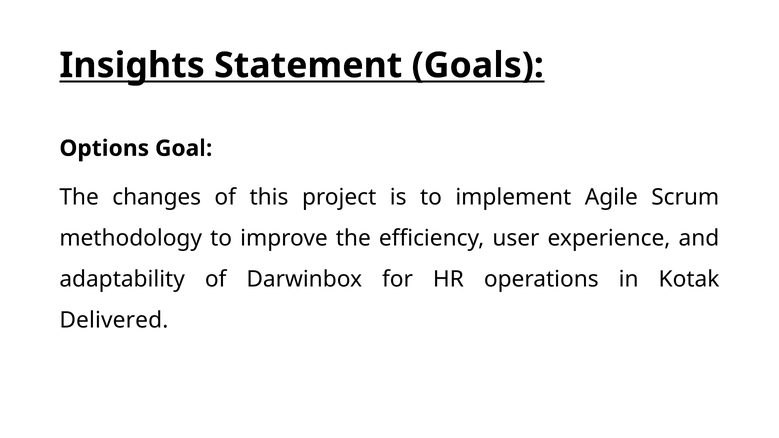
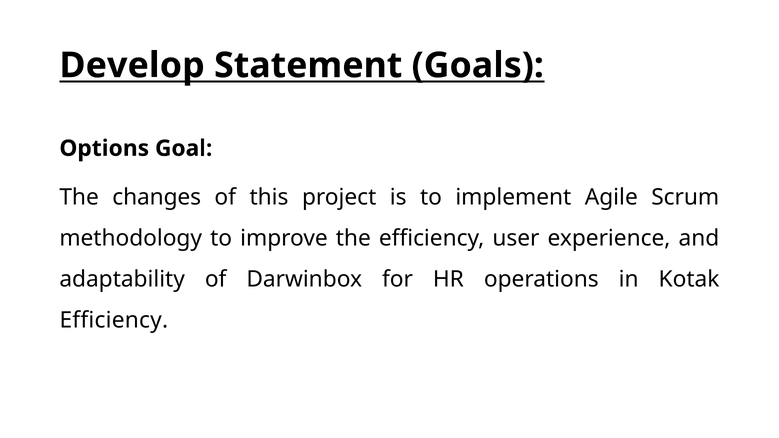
Insights: Insights -> Develop
Delivered at (114, 320): Delivered -> Efficiency
